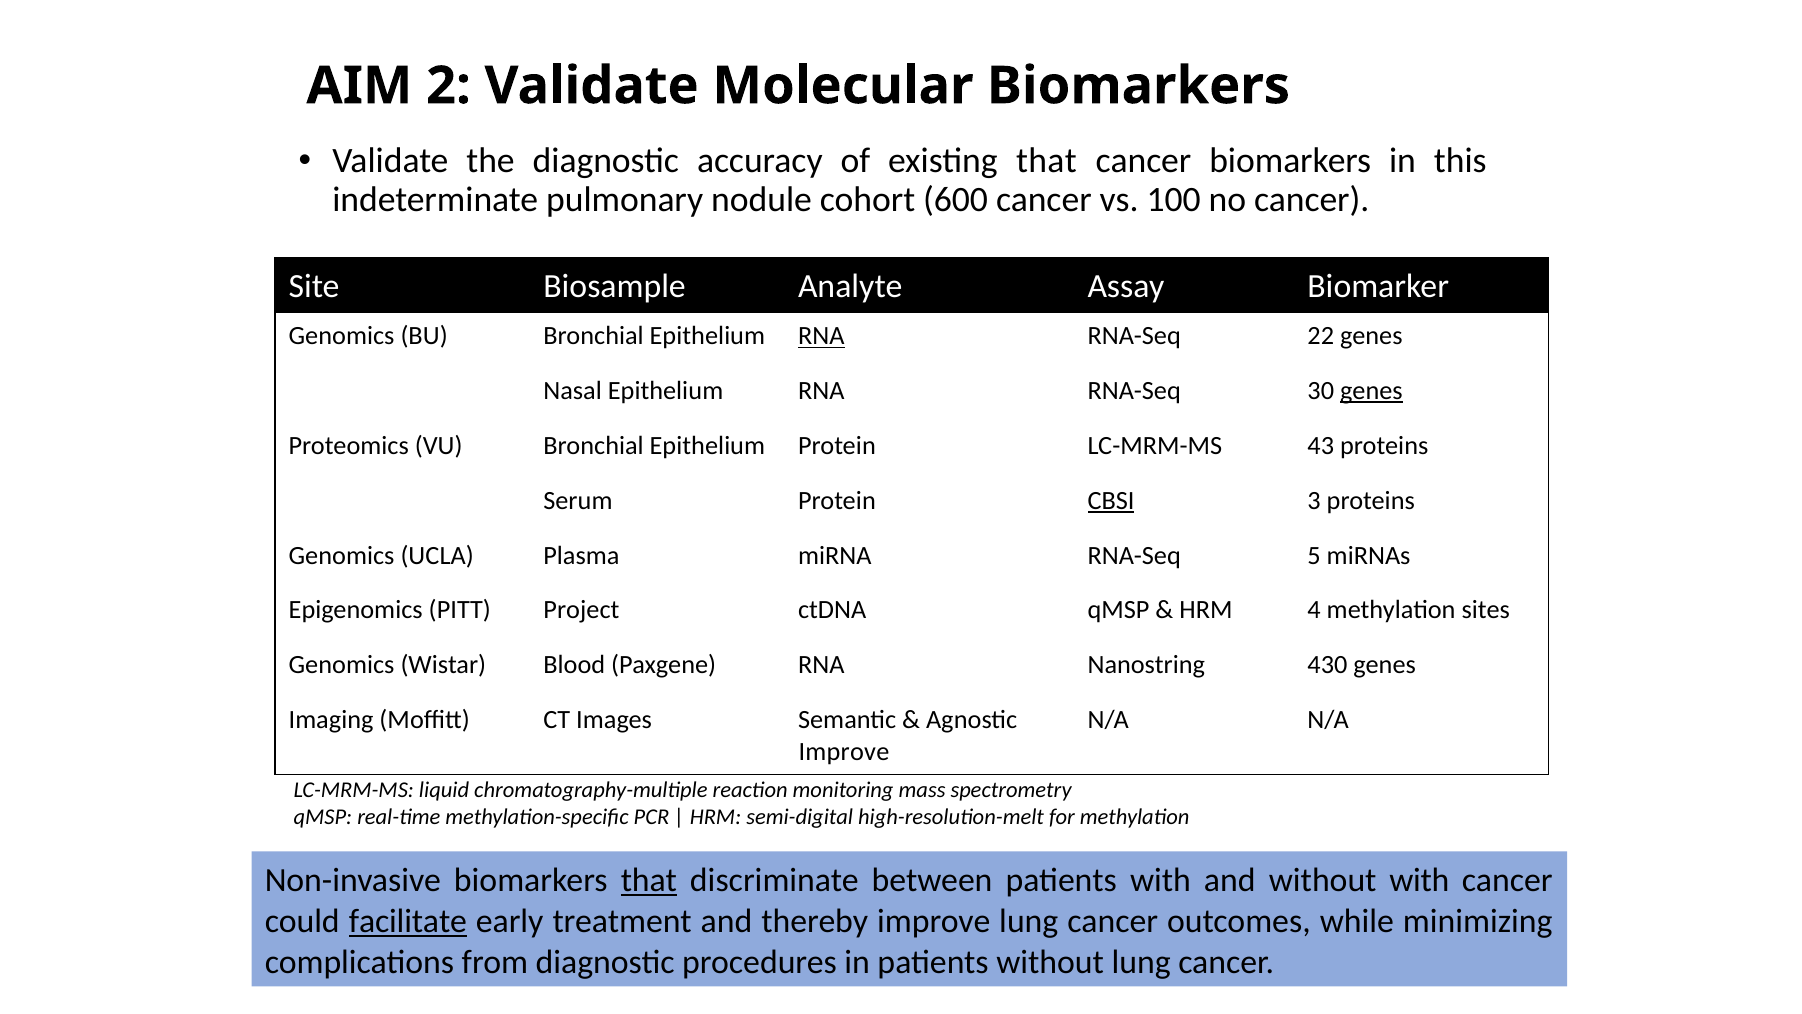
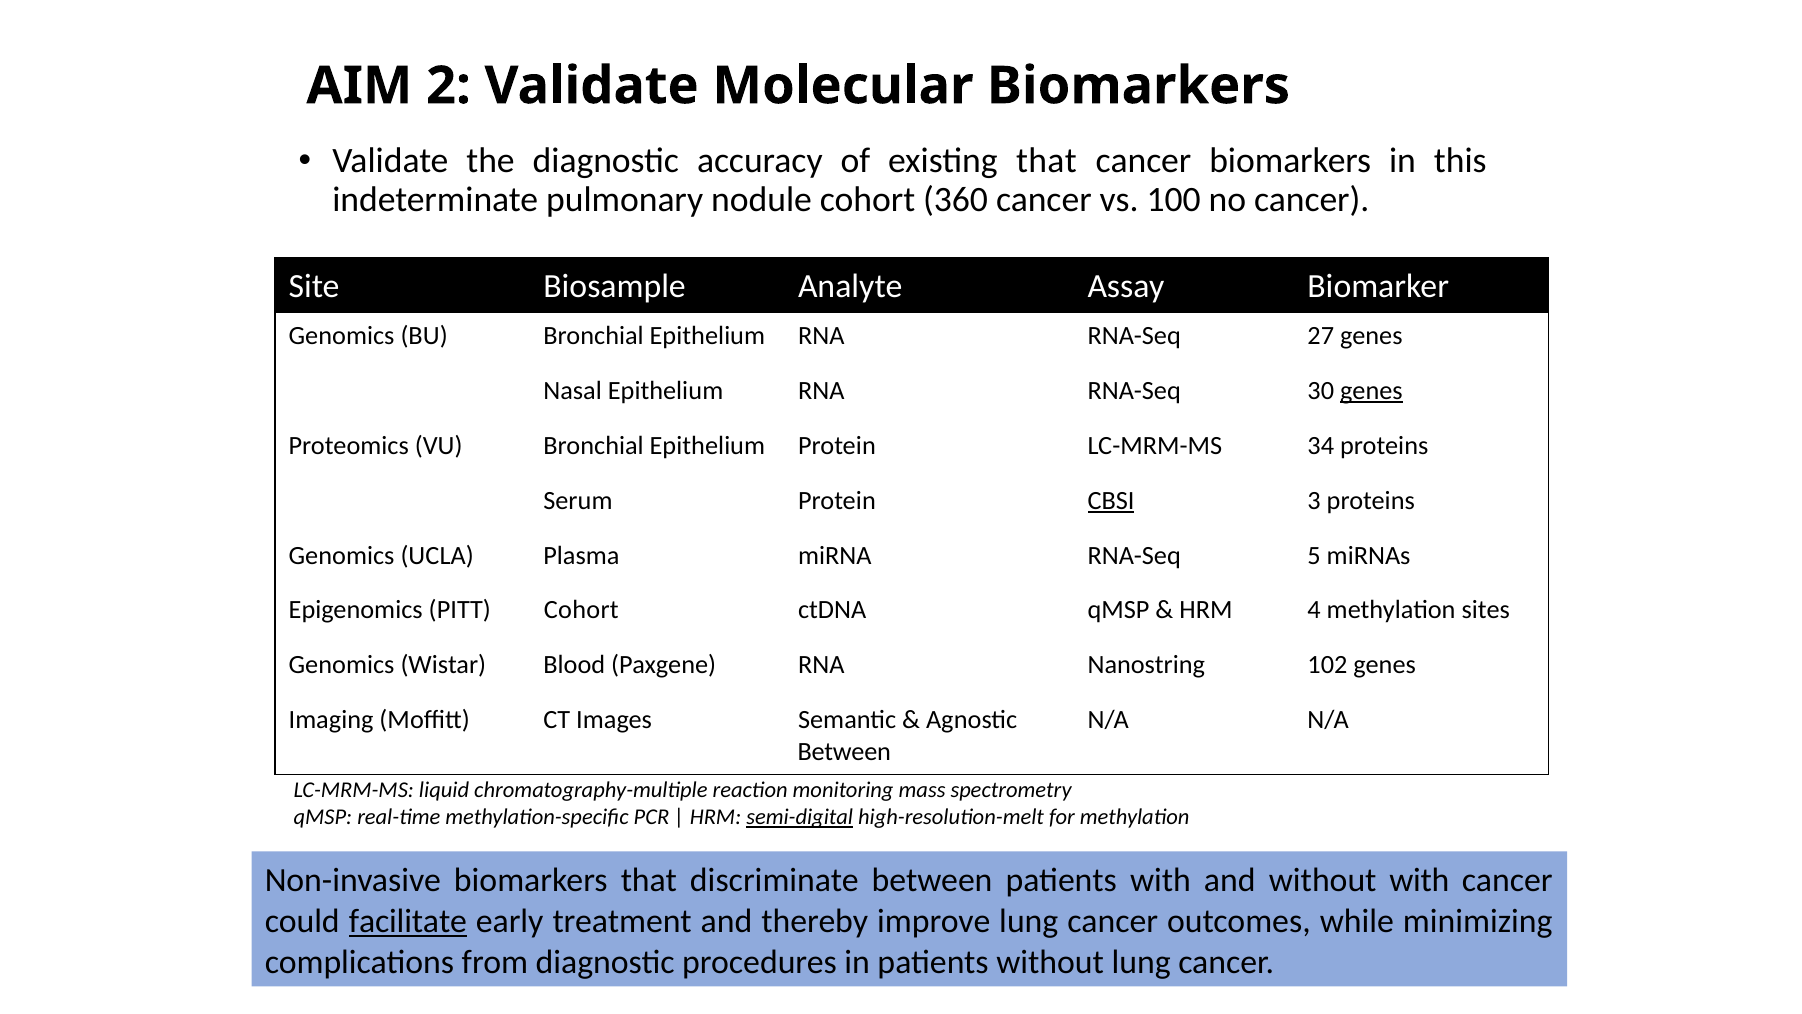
600: 600 -> 360
RNA at (821, 336) underline: present -> none
22: 22 -> 27
43: 43 -> 34
PITT Project: Project -> Cohort
430: 430 -> 102
Improve at (844, 752): Improve -> Between
semi-digital underline: none -> present
that at (649, 880) underline: present -> none
